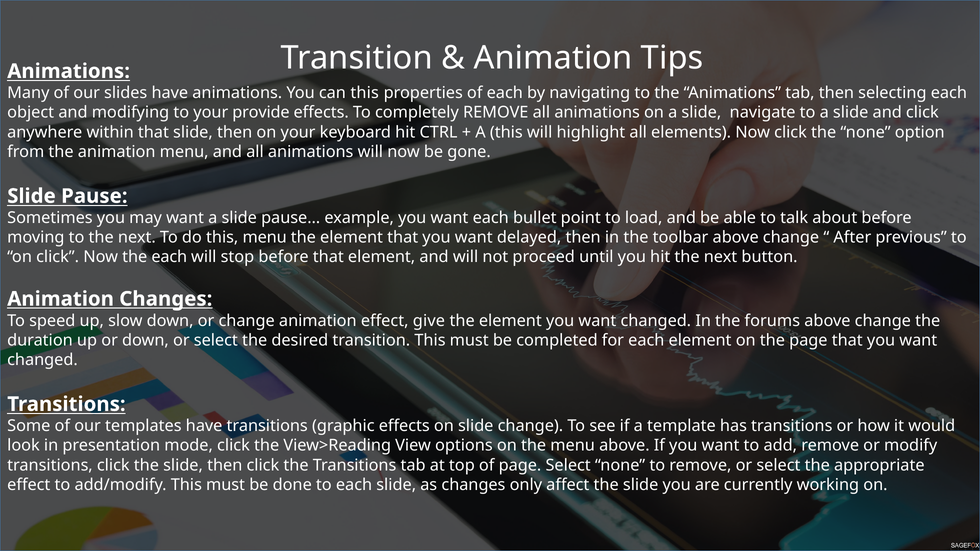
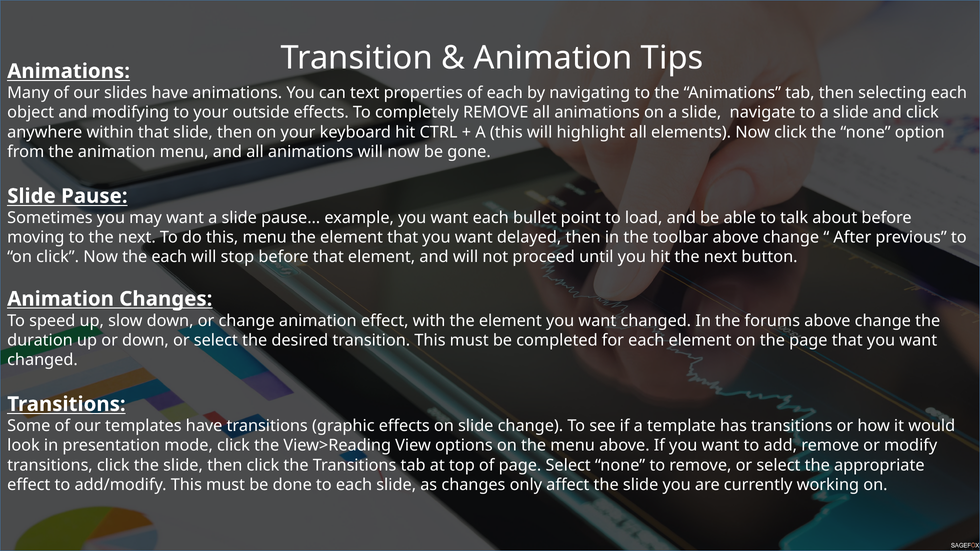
can this: this -> text
provide: provide -> outside
give: give -> with
